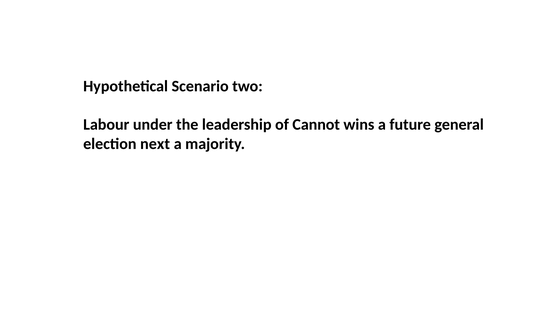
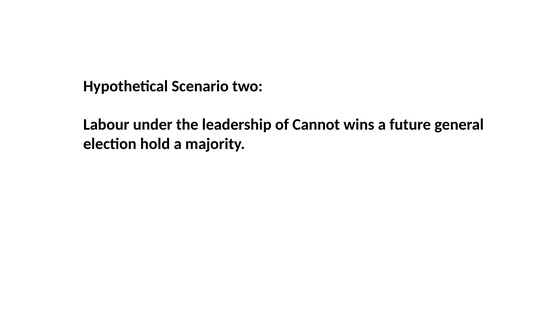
next: next -> hold
